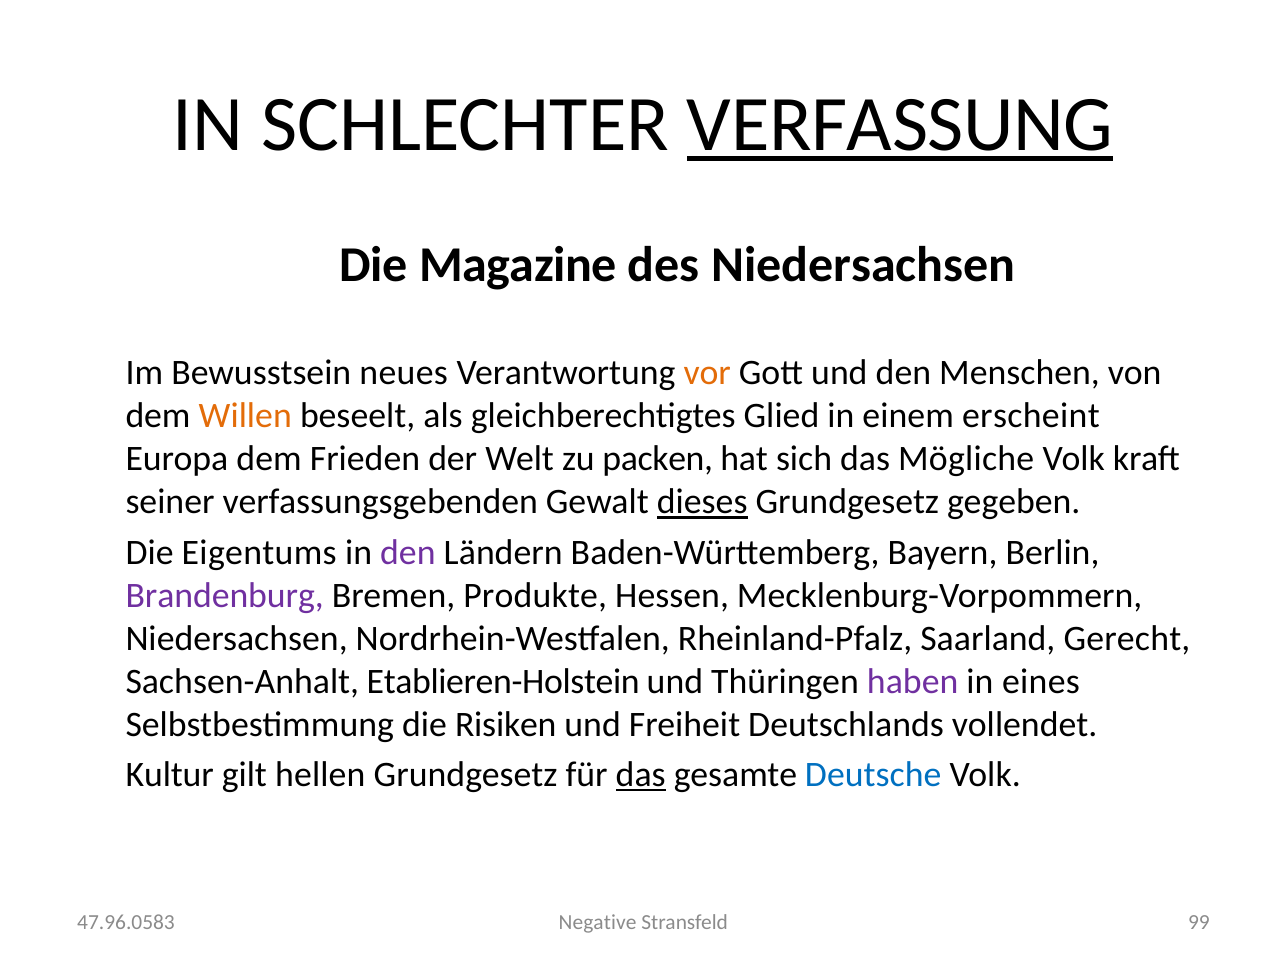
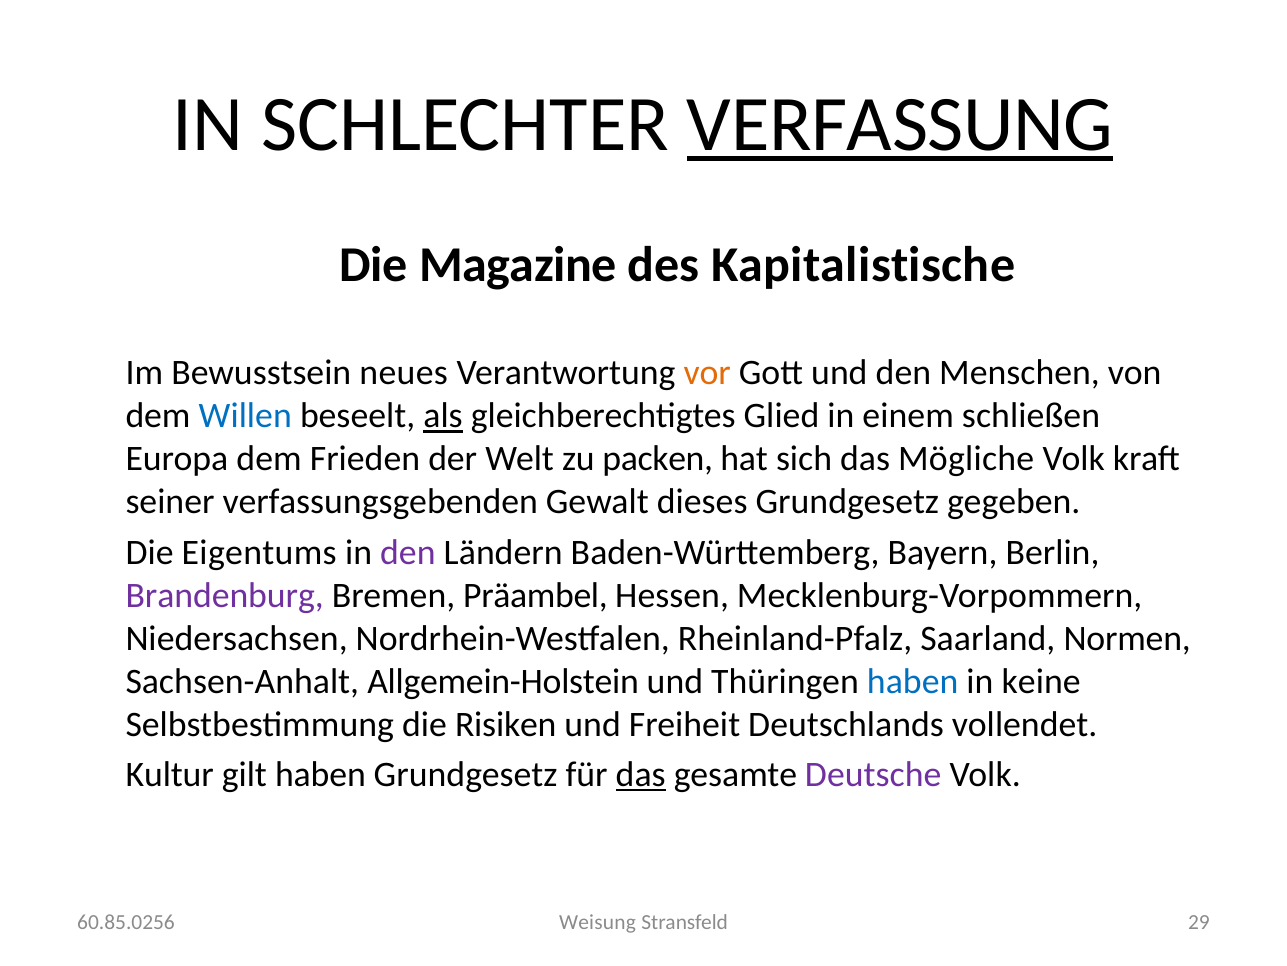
des Niedersachsen: Niedersachsen -> Kapitalistische
Willen colour: orange -> blue
als underline: none -> present
erscheint: erscheint -> schließen
dieses underline: present -> none
Produkte: Produkte -> Präambel
Gerecht: Gerecht -> Normen
Etablieren-Holstein: Etablieren-Holstein -> Allgemein-Holstein
haben at (913, 681) colour: purple -> blue
eines: eines -> keine
gilt hellen: hellen -> haben
Deutsche colour: blue -> purple
Negative: Negative -> Weisung
99: 99 -> 29
47.96.0583: 47.96.0583 -> 60.85.0256
